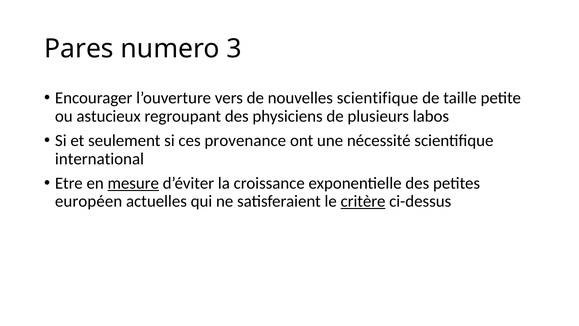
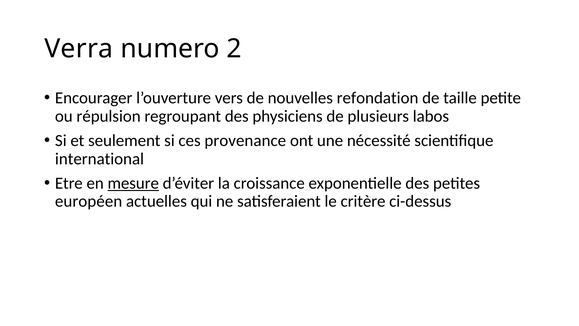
Pares: Pares -> Verra
3: 3 -> 2
nouvelles scientifique: scientifique -> refondation
astucieux: astucieux -> répulsion
critère underline: present -> none
